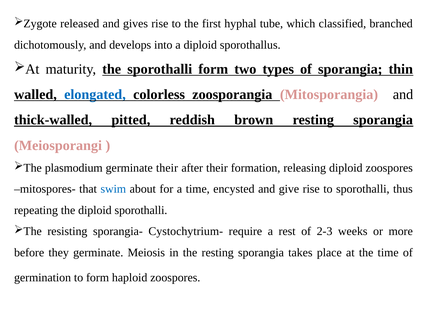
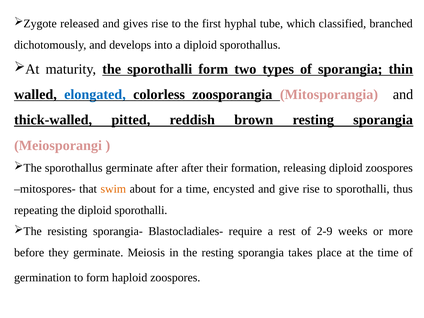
plasmodium at (74, 168): plasmodium -> sporothallus
germinate their: their -> after
swim colour: blue -> orange
Cystochytrium-: Cystochytrium- -> Blastocladiales-
2-3: 2-3 -> 2-9
